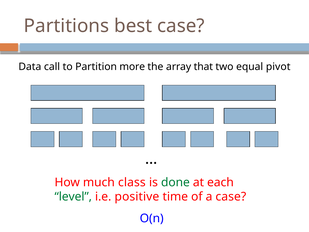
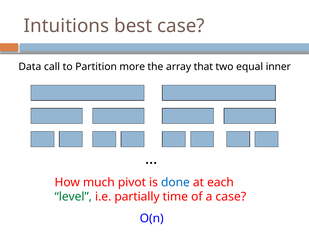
Partitions: Partitions -> Intuitions
pivot: pivot -> inner
class: class -> pivot
done colour: green -> blue
positive: positive -> partially
